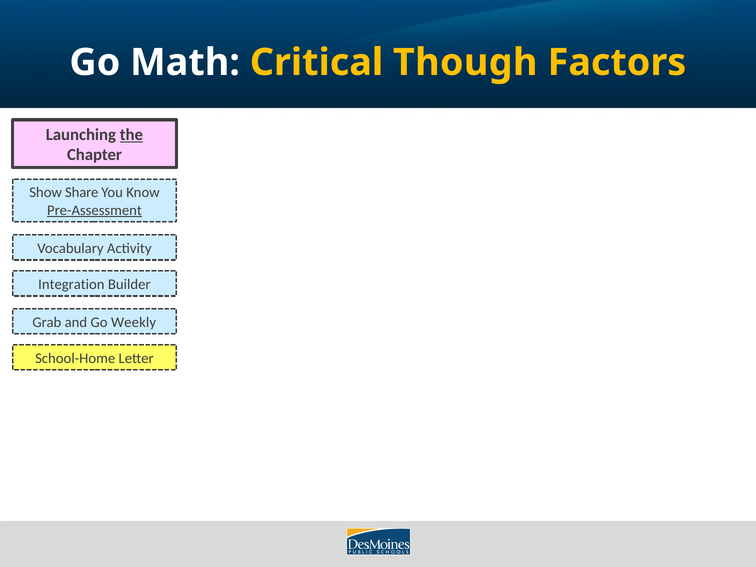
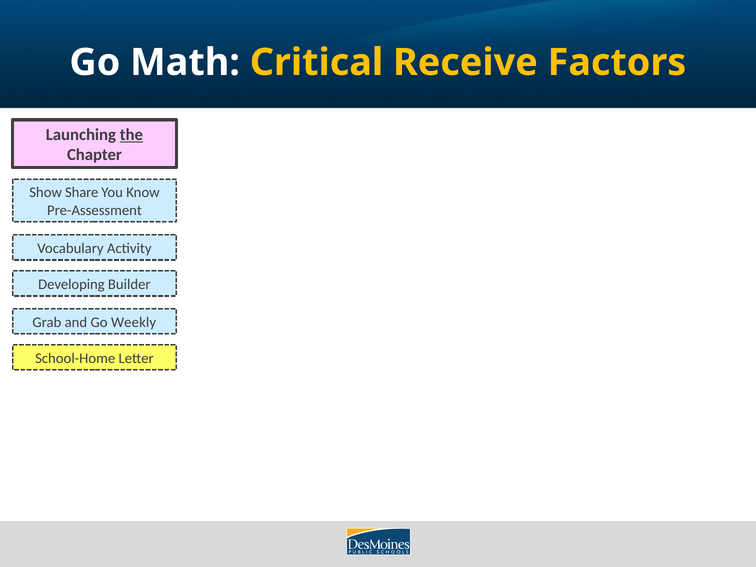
Though: Though -> Receive
Pre-Assessment underline: present -> none
Integration: Integration -> Developing
